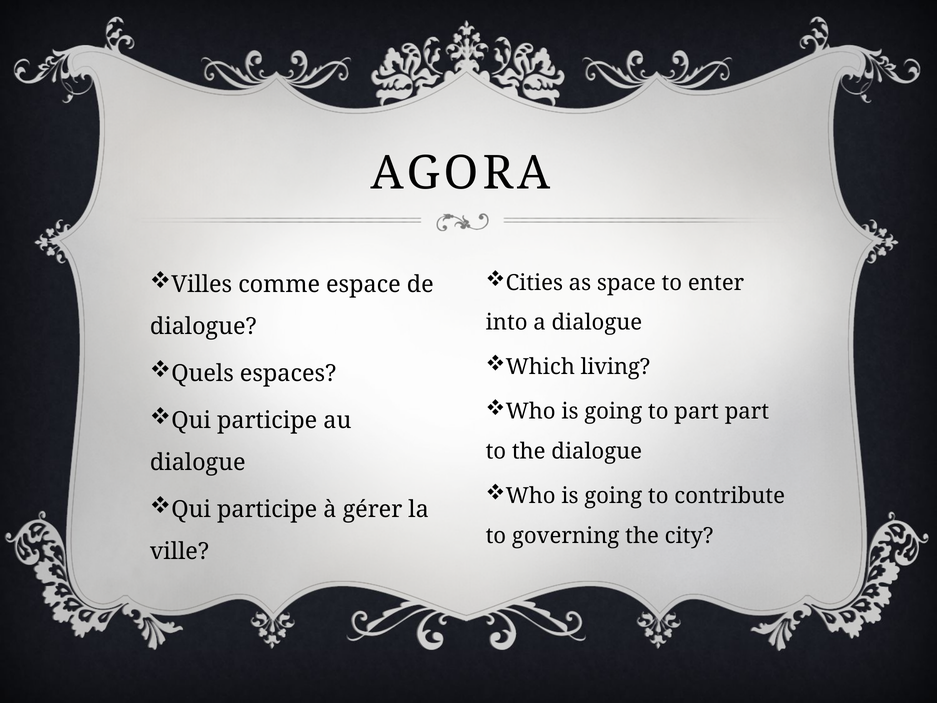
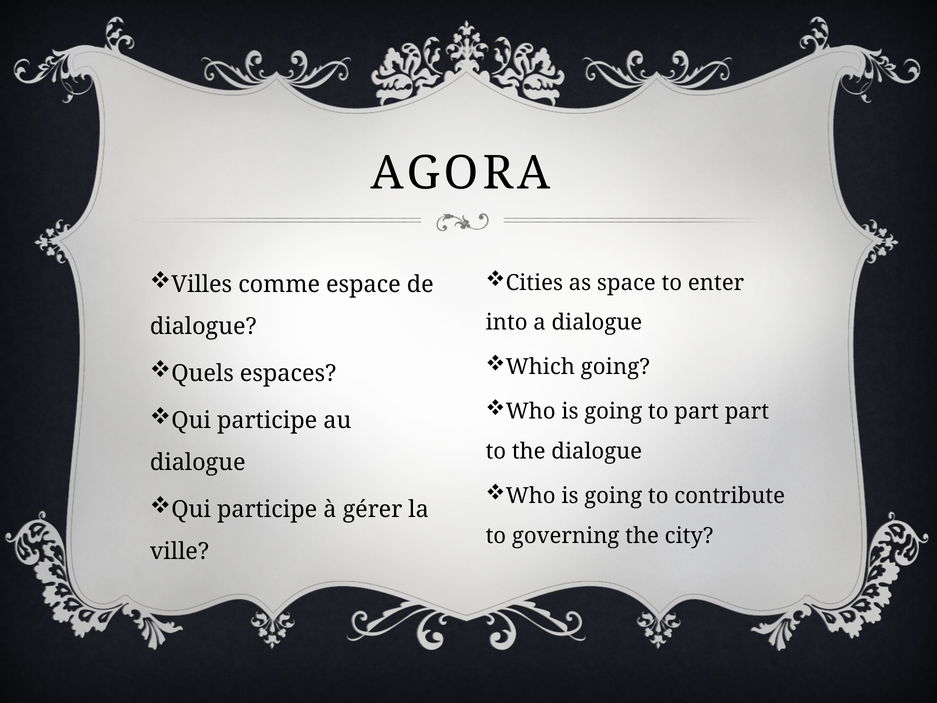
Which living: living -> going
